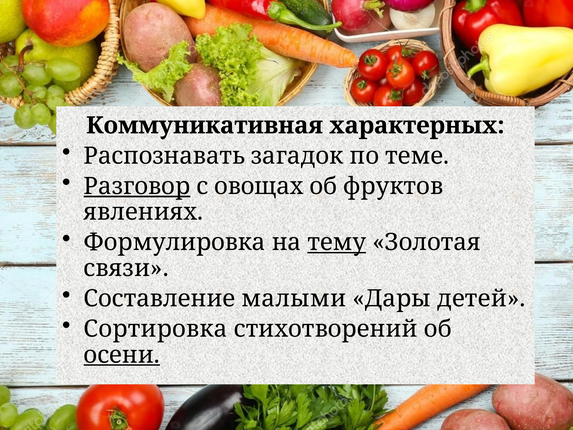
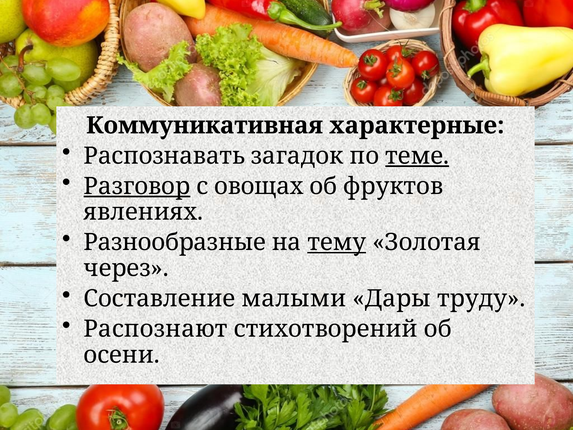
характерных: характерных -> характерные
теме underline: none -> present
Формулировка: Формулировка -> Разнообразные
связи: связи -> через
детей: детей -> труду
Сортировка: Сортировка -> Распознают
осени underline: present -> none
